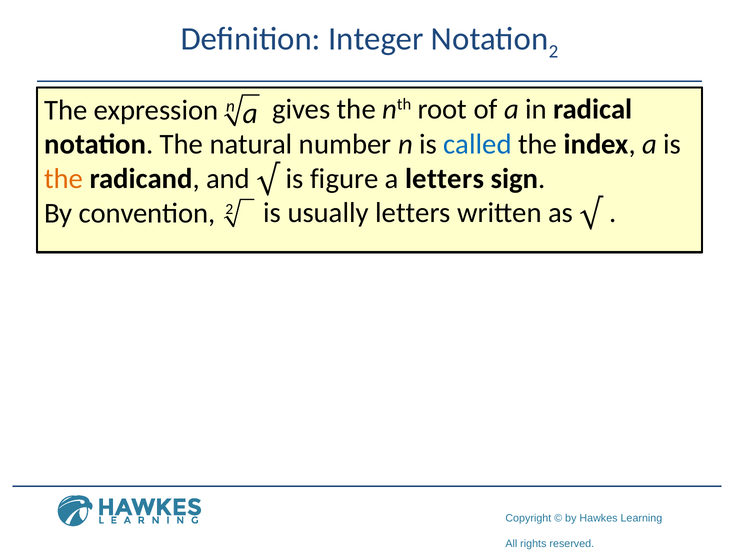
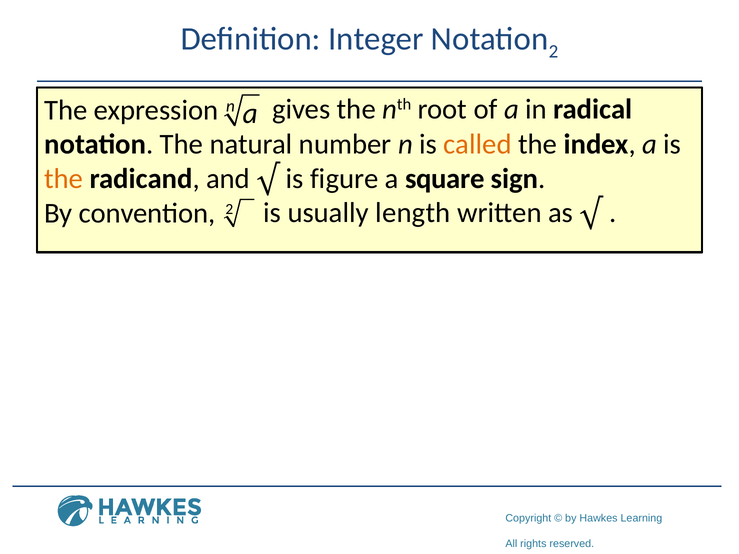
called colour: blue -> orange
a letters: letters -> square
usually letters: letters -> length
